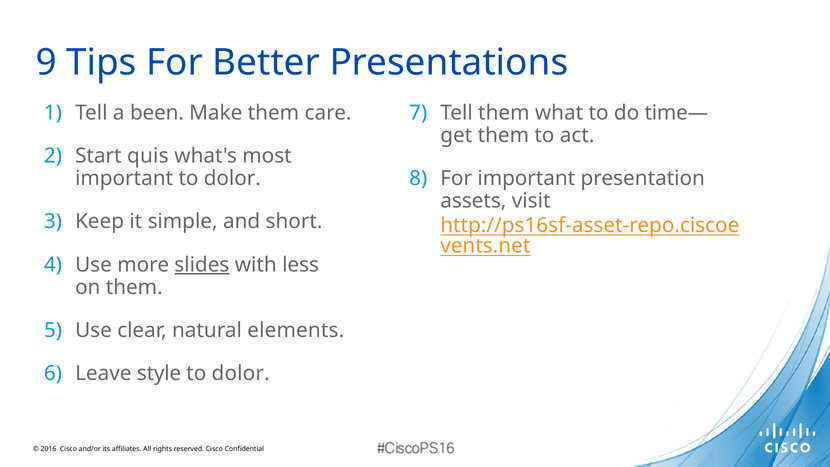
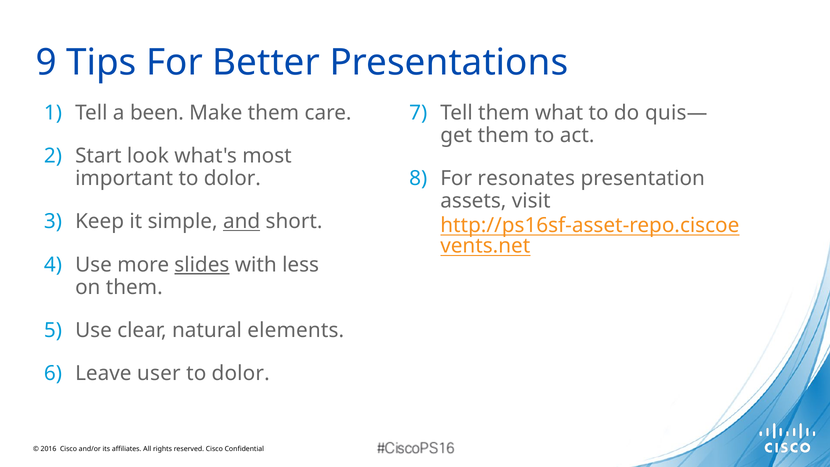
time—: time— -> quis—
quis: quis -> look
For important: important -> resonates
and underline: none -> present
style: style -> user
